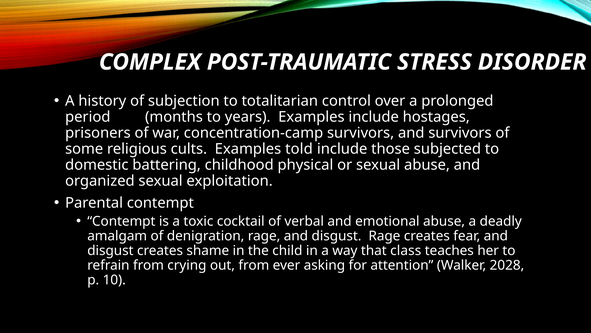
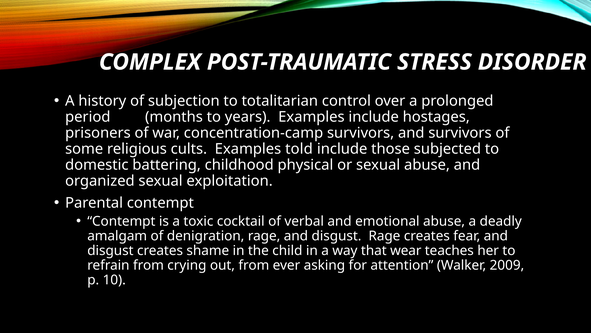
class: class -> wear
2028: 2028 -> 2009
